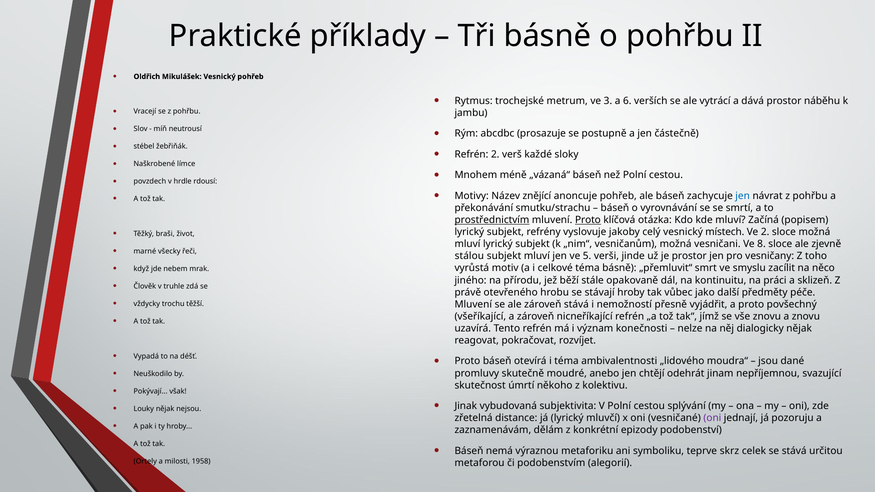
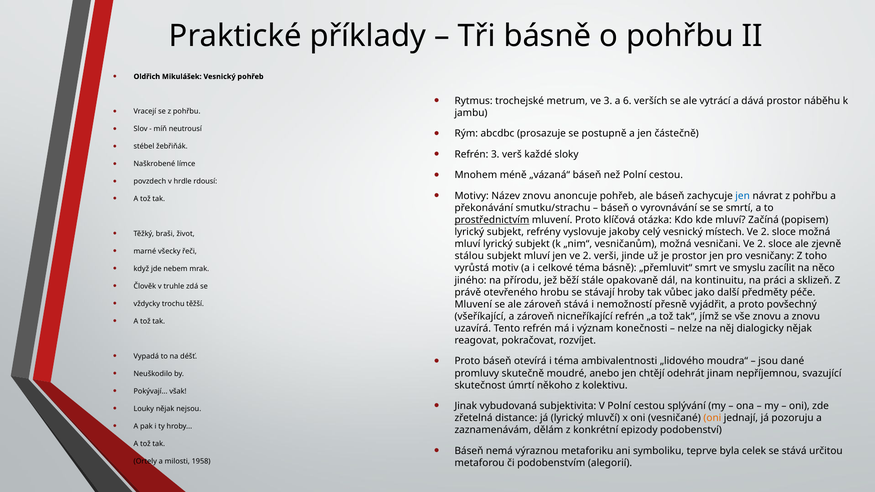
Refrén 2: 2 -> 3
Název znějící: znějící -> znovu
Proto at (588, 220) underline: present -> none
vesničani Ve 8: 8 -> 2
jen ve 5: 5 -> 2
oni at (712, 418) colour: purple -> orange
skrz: skrz -> byla
